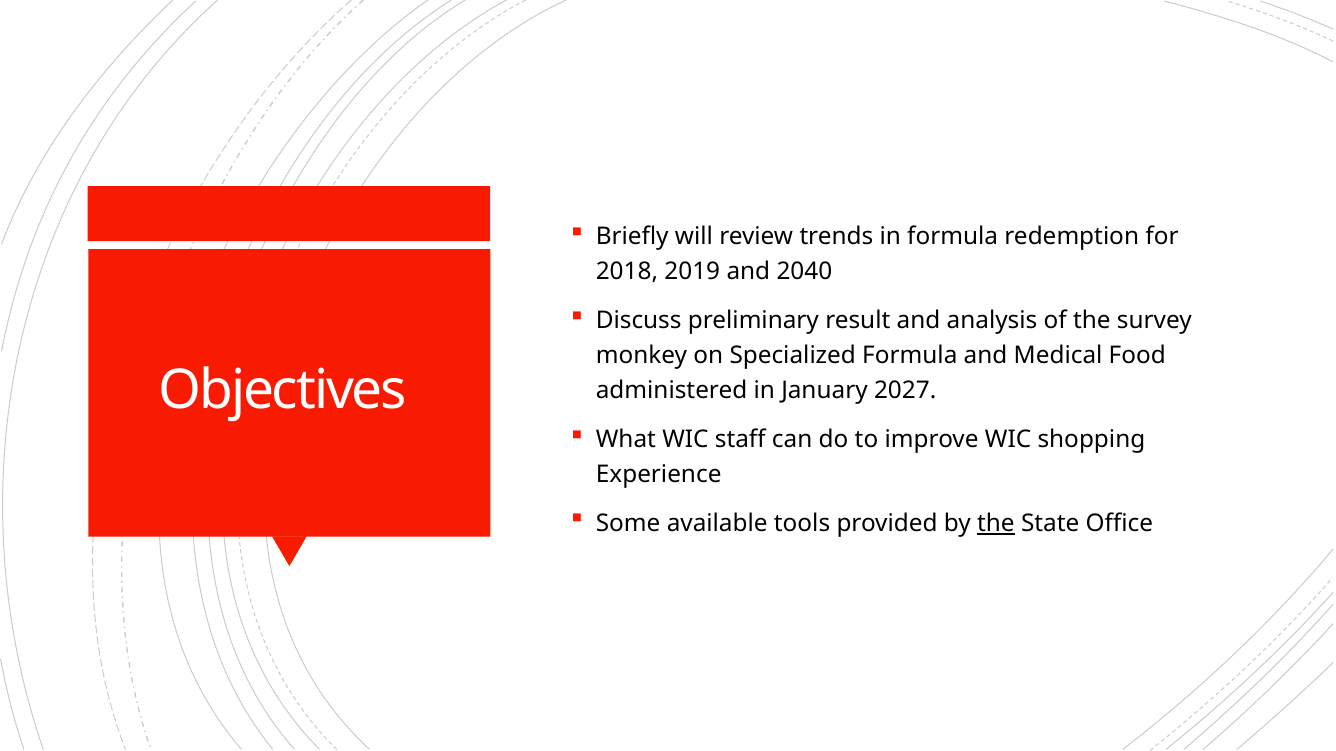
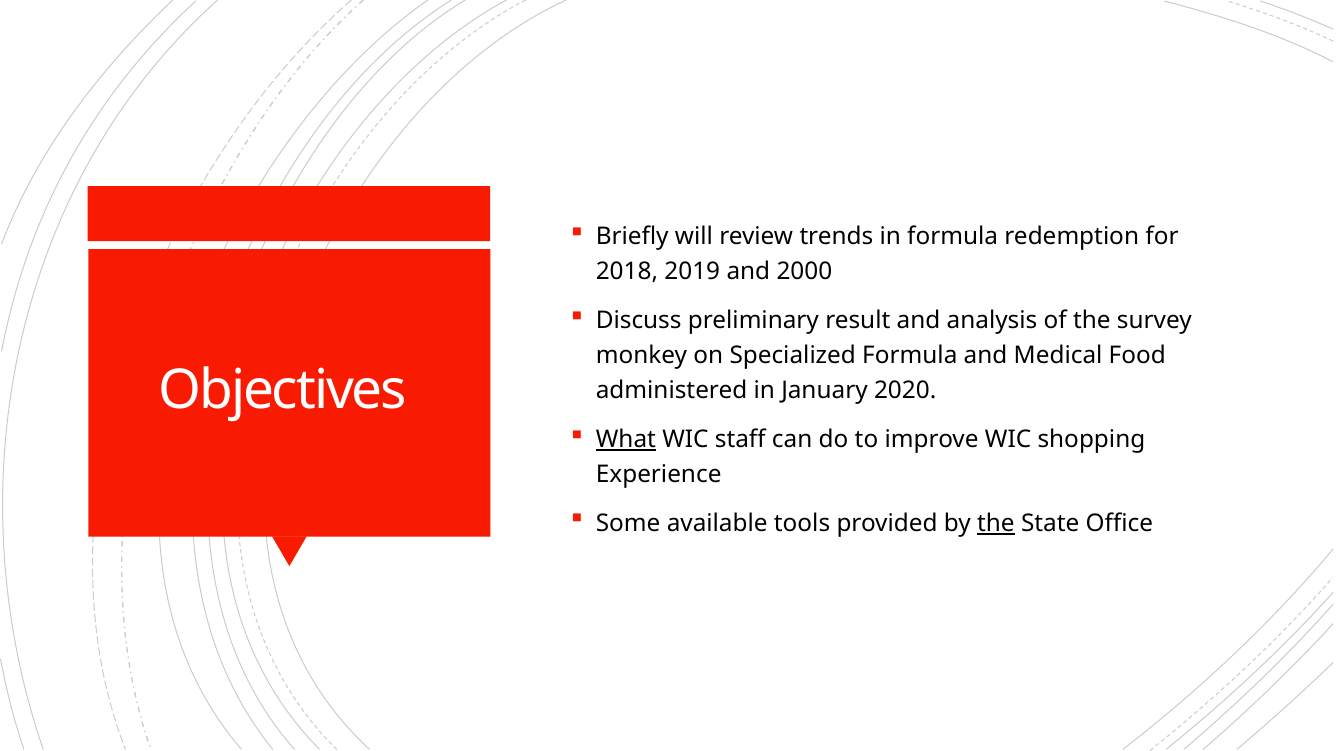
2040: 2040 -> 2000
2027: 2027 -> 2020
What underline: none -> present
